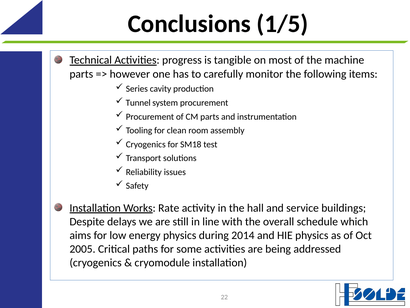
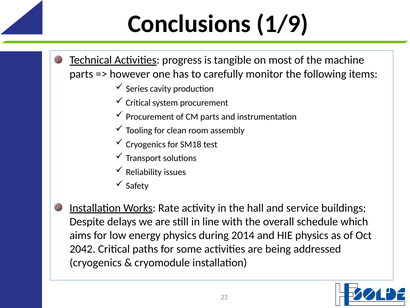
1/5: 1/5 -> 1/9
Tunnel at (138, 103): Tunnel -> Critical
2005: 2005 -> 2042
